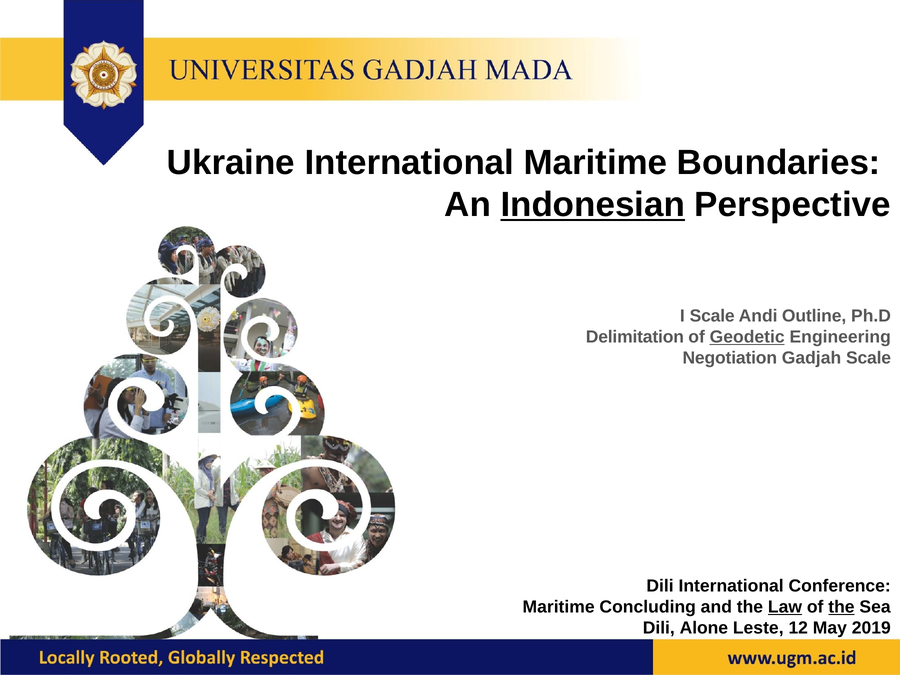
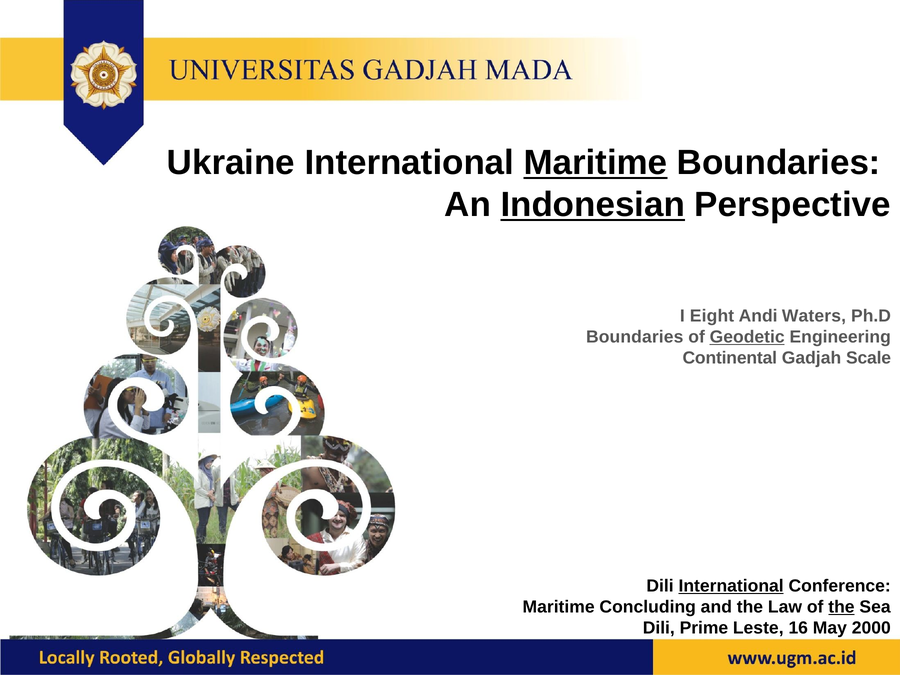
Maritime at (595, 163) underline: none -> present
I Scale: Scale -> Eight
Outline: Outline -> Waters
Delimitation at (635, 337): Delimitation -> Boundaries
Negotiation: Negotiation -> Continental
International at (731, 586) underline: none -> present
Law underline: present -> none
Alone: Alone -> Prime
12: 12 -> 16
2019: 2019 -> 2000
